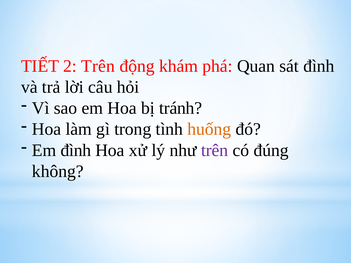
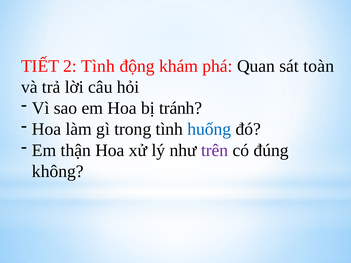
2 Trên: Trên -> Tình
sát đình: đình -> toàn
huống colour: orange -> blue
Em đình: đình -> thận
